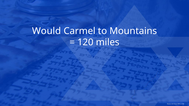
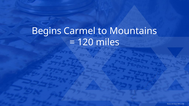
Would: Would -> Begins
